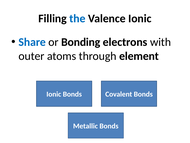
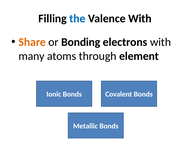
Valence Ionic: Ionic -> With
Share colour: blue -> orange
outer: outer -> many
